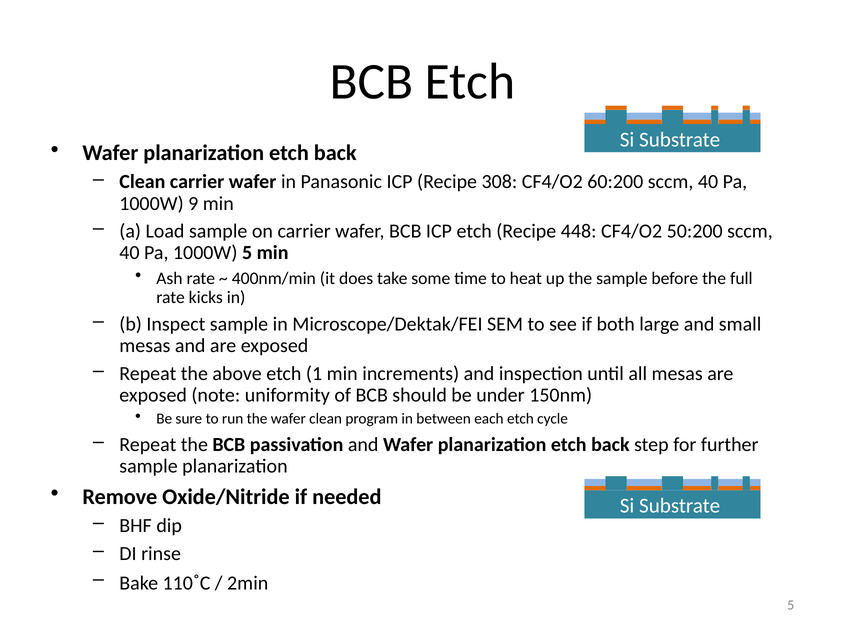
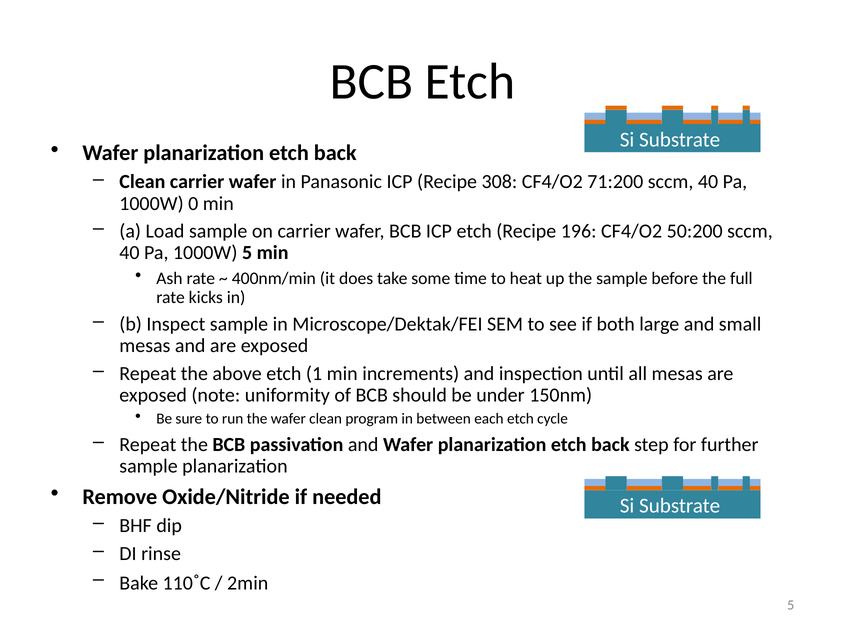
60:200: 60:200 -> 71:200
9: 9 -> 0
448: 448 -> 196
